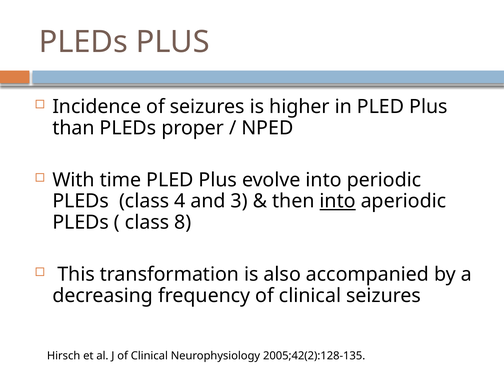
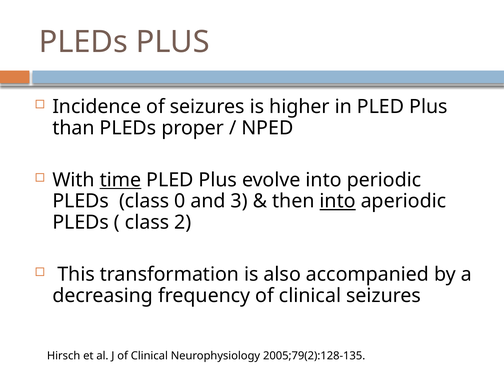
time underline: none -> present
4: 4 -> 0
8: 8 -> 2
2005;42(2):128-135: 2005;42(2):128-135 -> 2005;79(2):128-135
